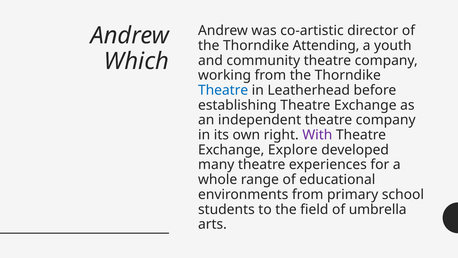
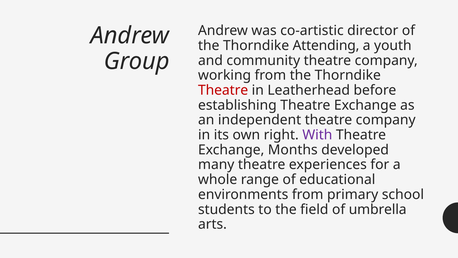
Which: Which -> Group
Theatre at (223, 90) colour: blue -> red
Explore: Explore -> Months
